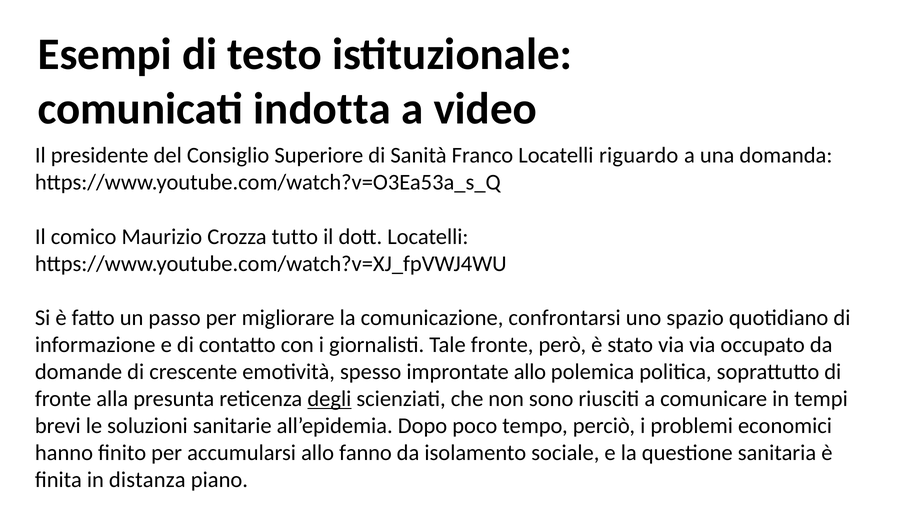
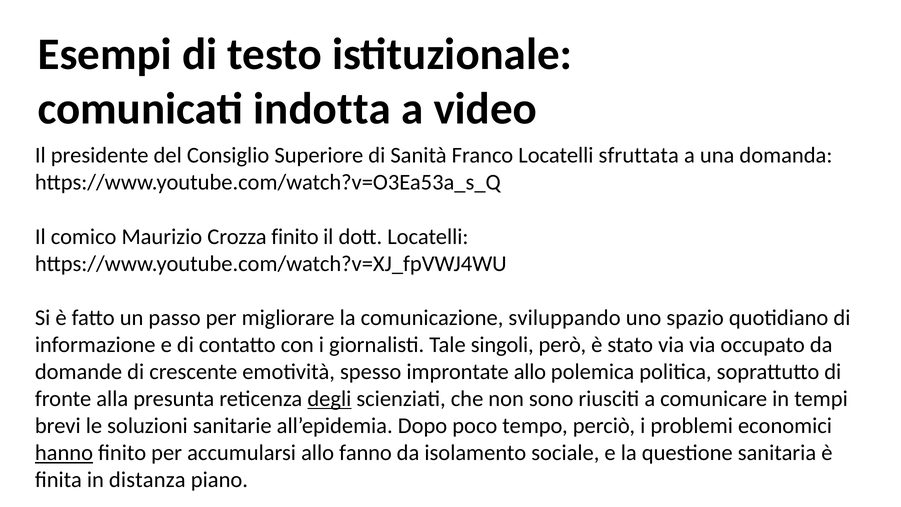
riguardo: riguardo -> sfruttata
Crozza tutto: tutto -> finito
confrontarsi: confrontarsi -> sviluppando
Tale fronte: fronte -> singoli
hanno underline: none -> present
